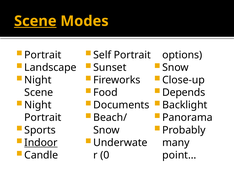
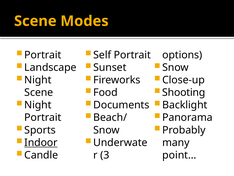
Scene at (35, 21) underline: present -> none
Depends: Depends -> Shooting
0: 0 -> 3
